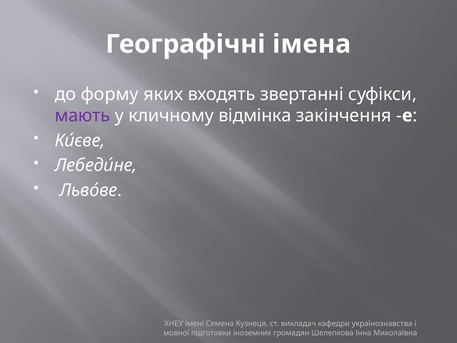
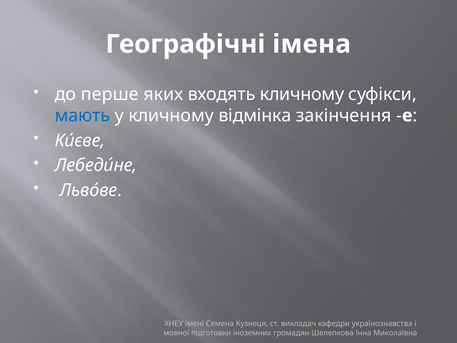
форму: форму -> перше
входять звертанні: звертанні -> кличному
мають colour: purple -> blue
